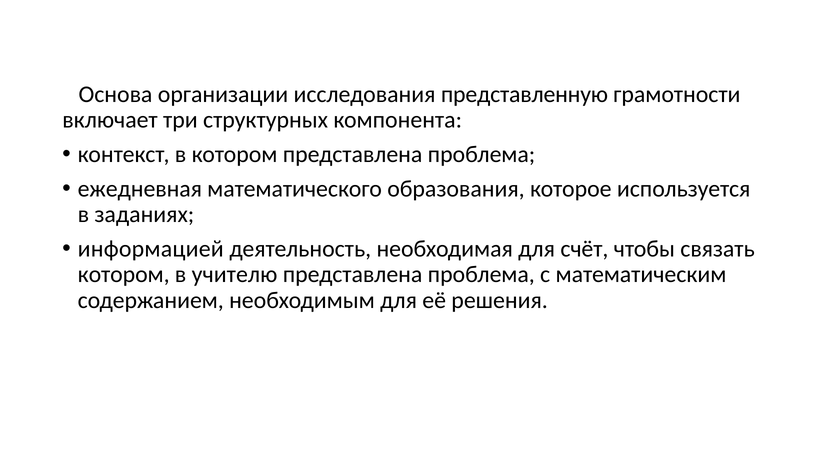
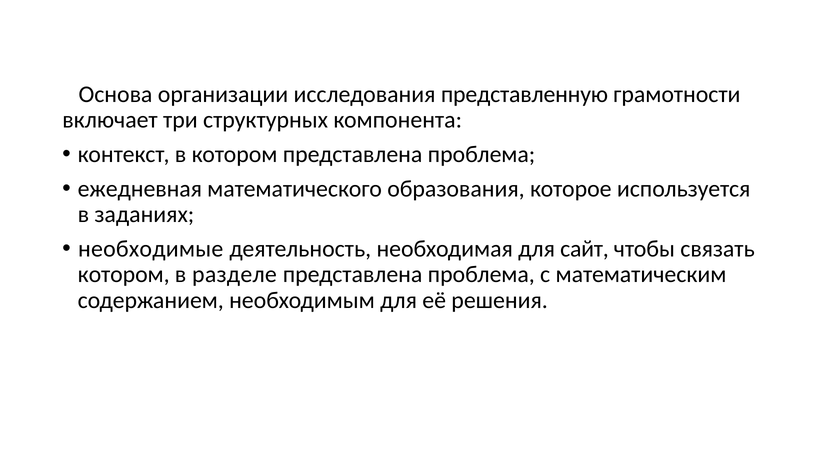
информацией: информацией -> необходимые
счёт: счёт -> сайт
учителю: учителю -> разделе
